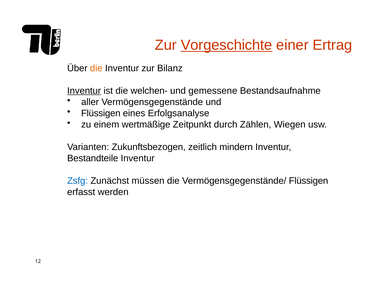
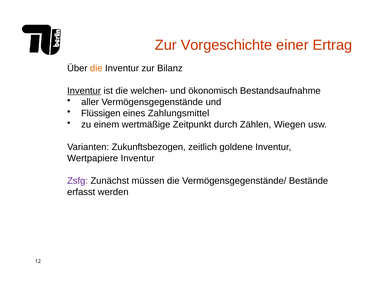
Vorgeschichte underline: present -> none
gemessene: gemessene -> ökonomisch
Erfolgsanalyse: Erfolgsanalyse -> Zahlungsmittel
mindern: mindern -> goldene
Bestandteile: Bestandteile -> Wertpapiere
Zsfg colour: blue -> purple
Vermögensgegenstände/ Flüssigen: Flüssigen -> Bestände
